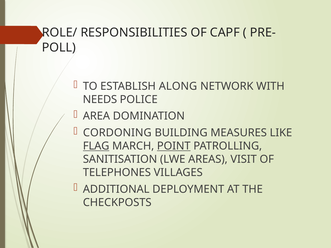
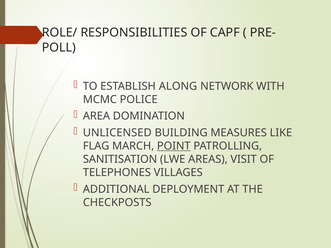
NEEDS: NEEDS -> MCMC
CORDONING: CORDONING -> UNLICENSED
FLAG underline: present -> none
